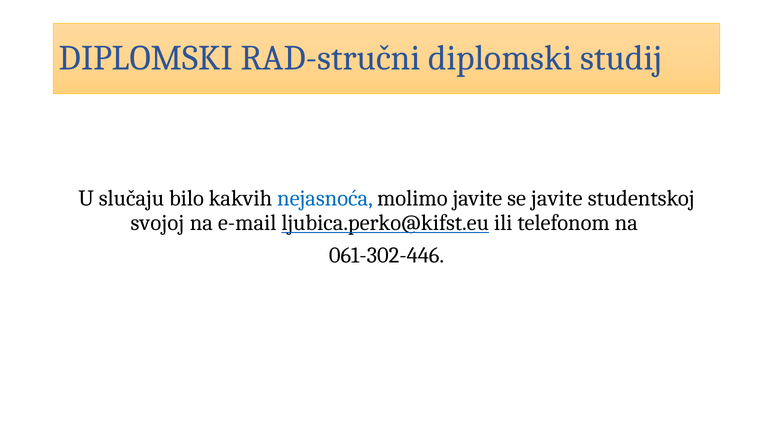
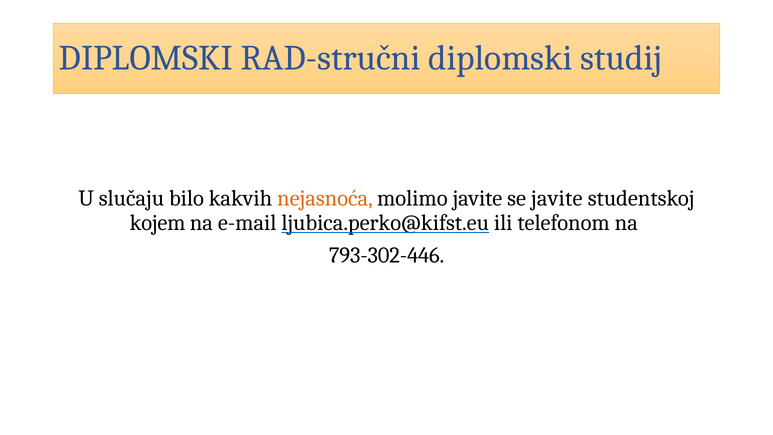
nejasnoća colour: blue -> orange
svojoj: svojoj -> kojem
061-302-446: 061-302-446 -> 793-302-446
